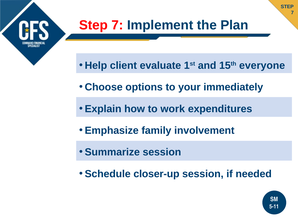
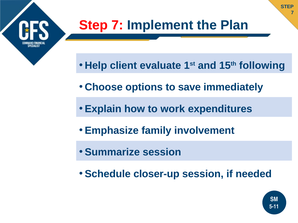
everyone: everyone -> following
your: your -> save
